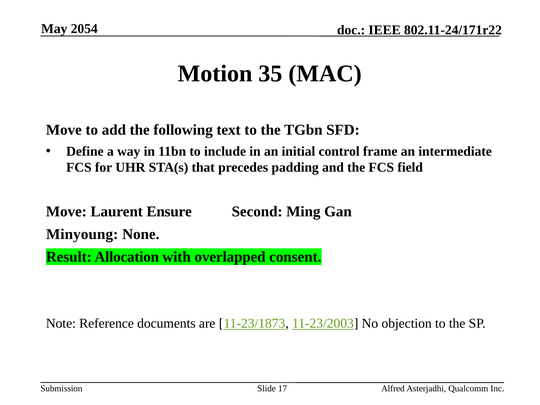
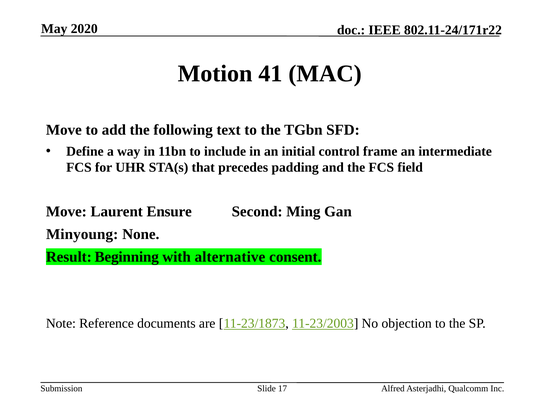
2054: 2054 -> 2020
35: 35 -> 41
Allocation: Allocation -> Beginning
overlapped: overlapped -> alternative
